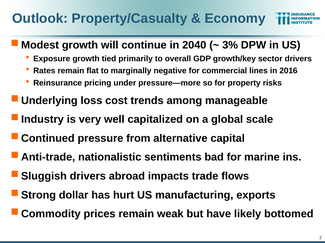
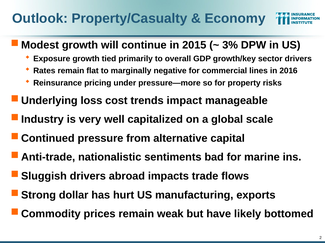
2040: 2040 -> 2015
among: among -> impact
